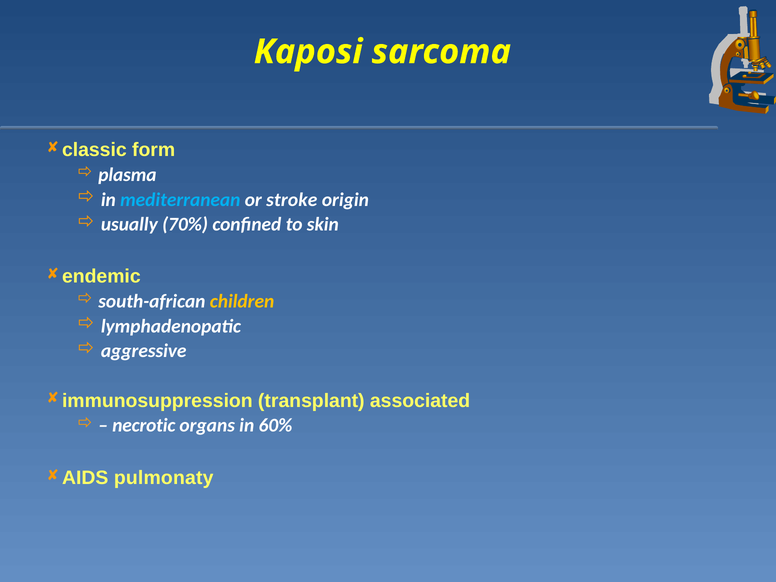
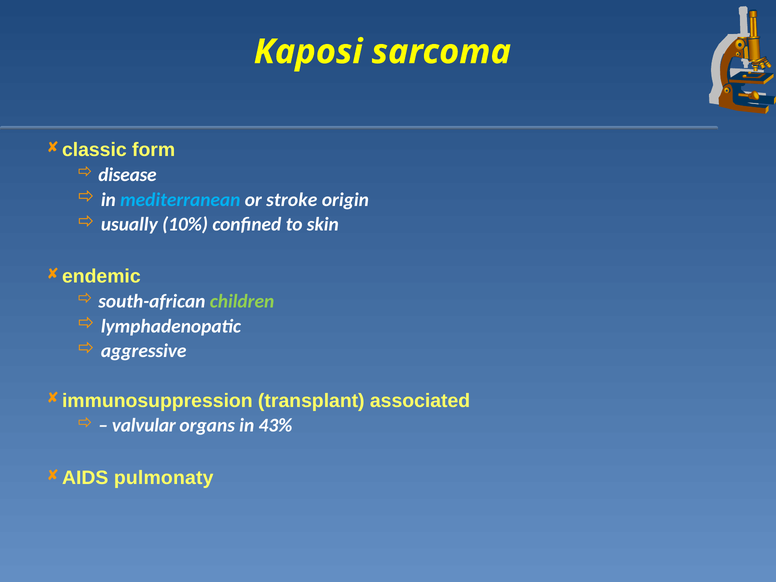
plasma: plasma -> disease
70%: 70% -> 10%
children colour: yellow -> light green
necrotic: necrotic -> valvular
60%: 60% -> 43%
